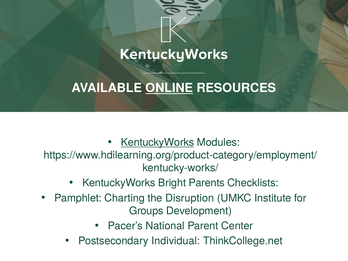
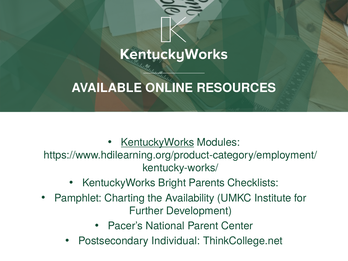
ONLINE underline: present -> none
Disruption: Disruption -> Availability
Groups: Groups -> Further
